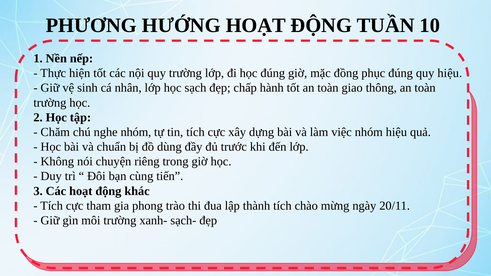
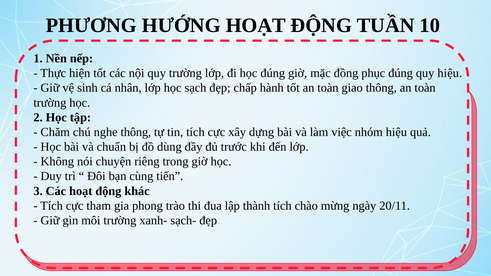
nghe nhóm: nhóm -> thông
